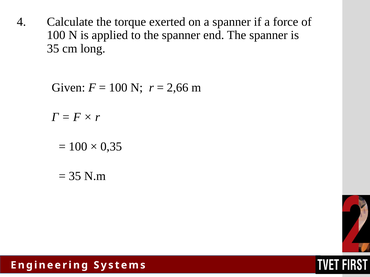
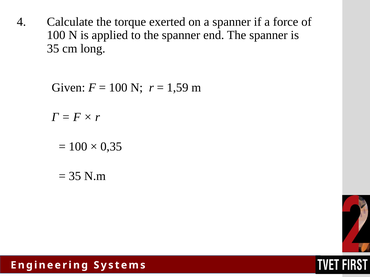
2,66: 2,66 -> 1,59
